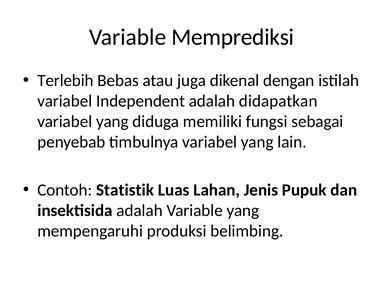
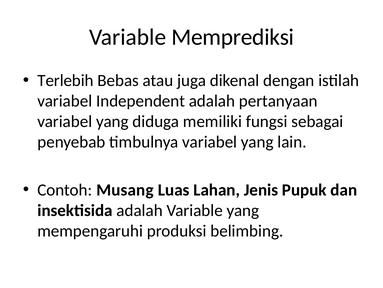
didapatkan: didapatkan -> pertanyaan
Statistik: Statistik -> Musang
